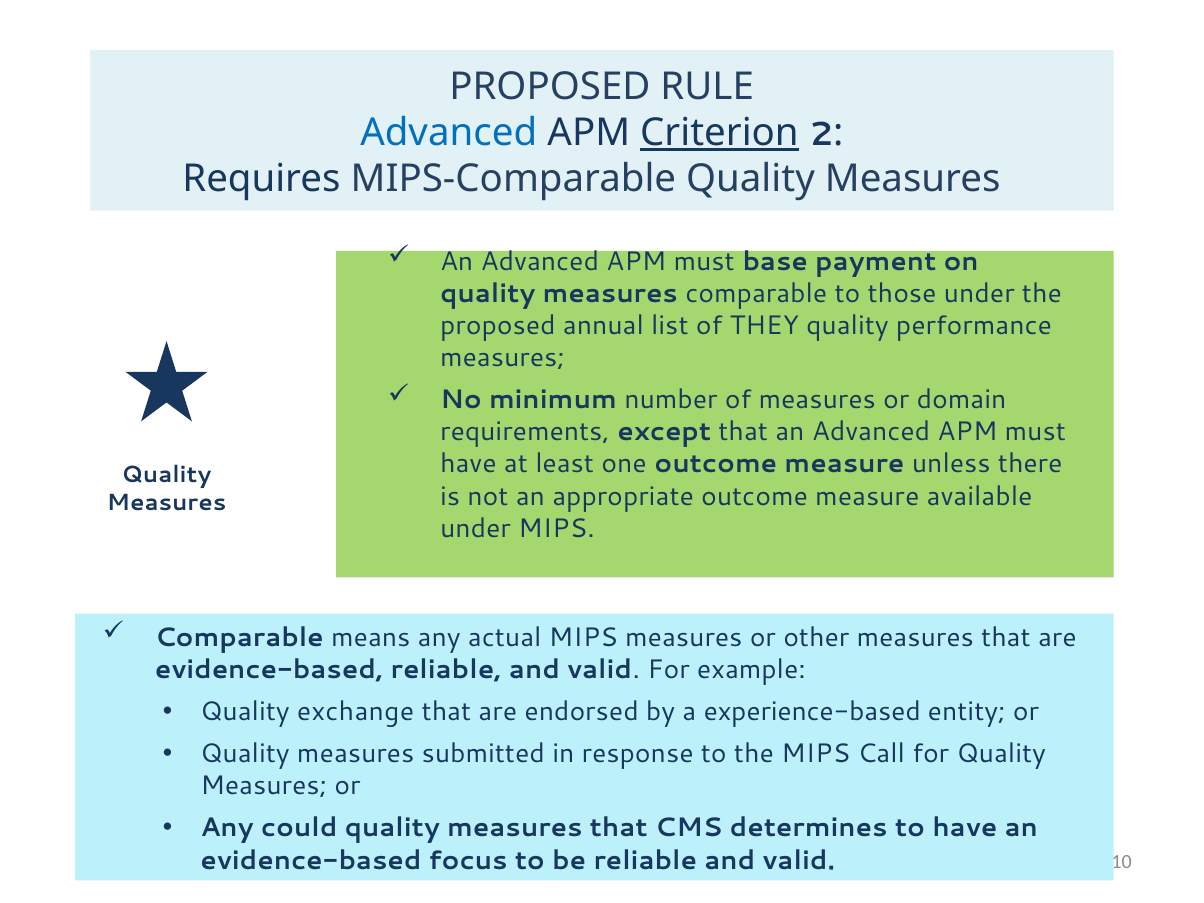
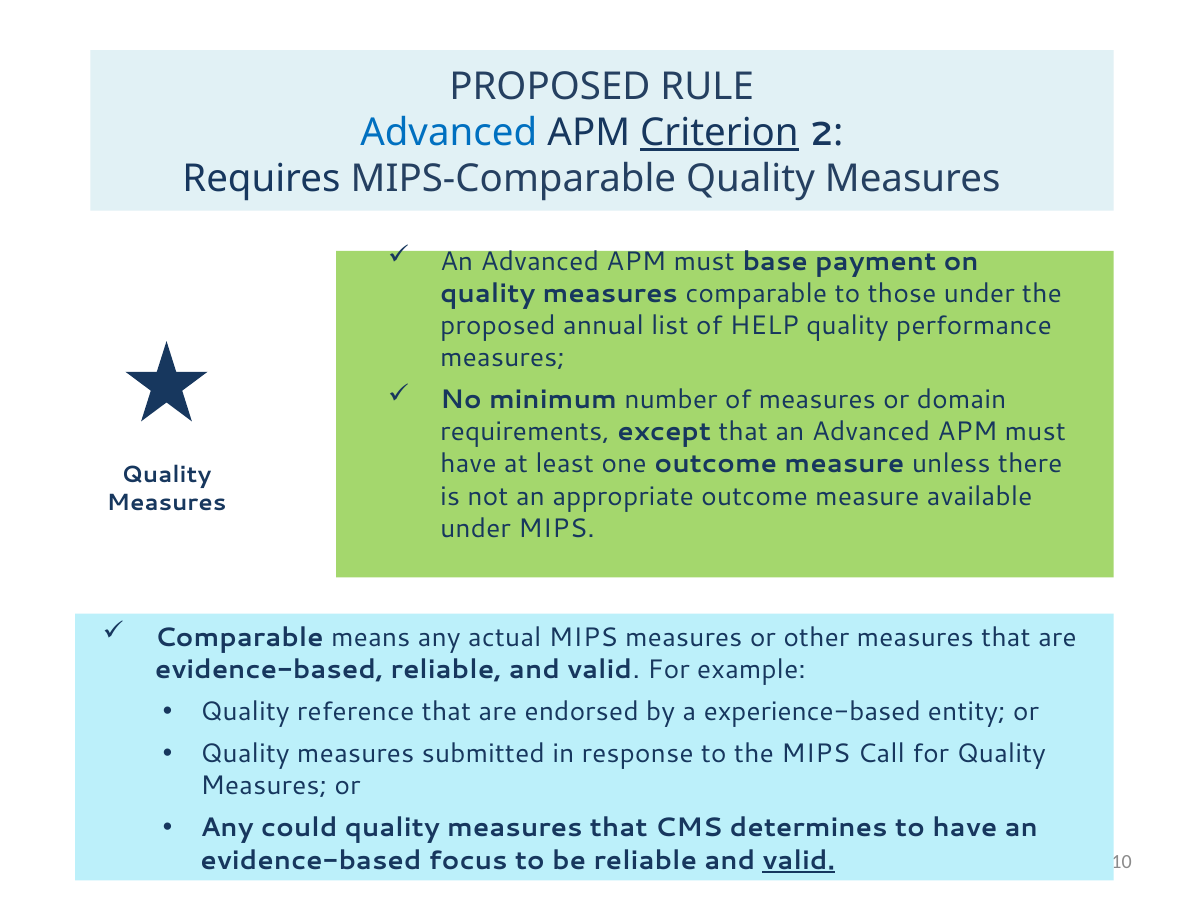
THEY: THEY -> HELP
exchange: exchange -> reference
valid at (799, 860) underline: none -> present
